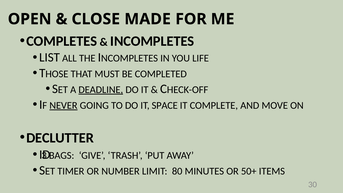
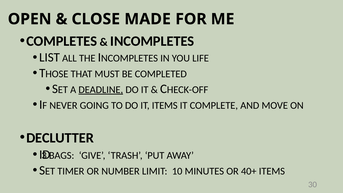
NEVER underline: present -> none
IT SPACE: SPACE -> ITEMS
80: 80 -> 10
50+: 50+ -> 40+
